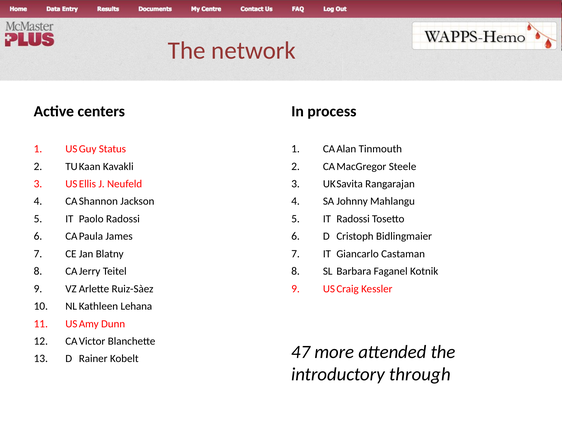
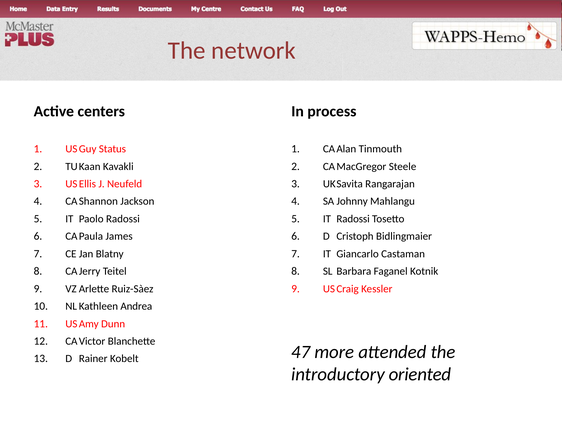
Lehana: Lehana -> Andrea
through: through -> oriented
